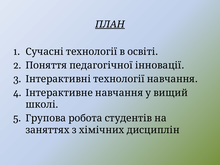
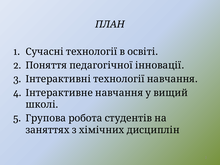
ПЛАН underline: present -> none
